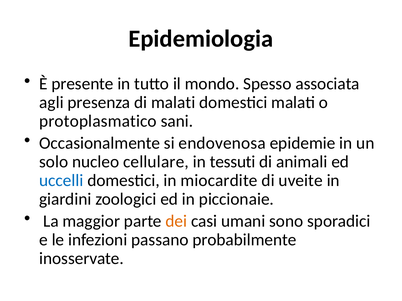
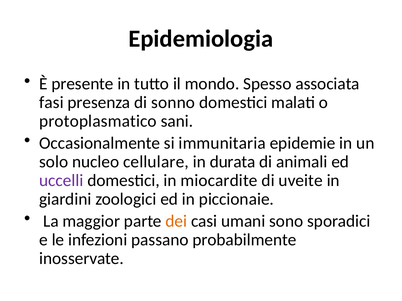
agli: agli -> fasi
di malati: malati -> sonno
endovenosa: endovenosa -> immunitaria
tessuti: tessuti -> durata
uccelli colour: blue -> purple
